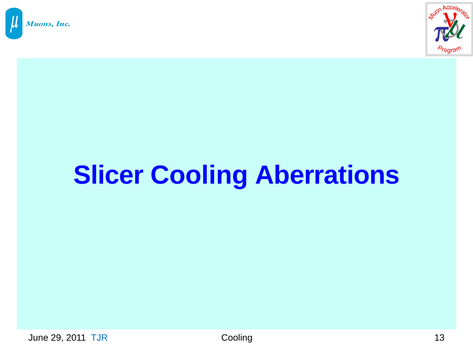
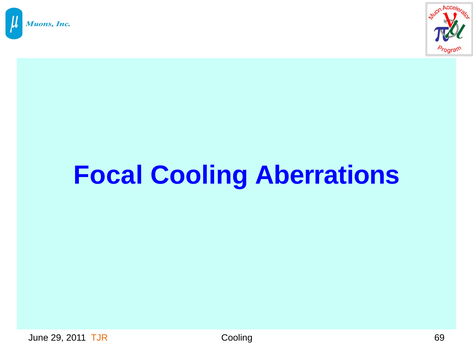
Slicer: Slicer -> Focal
TJR colour: blue -> orange
13: 13 -> 69
